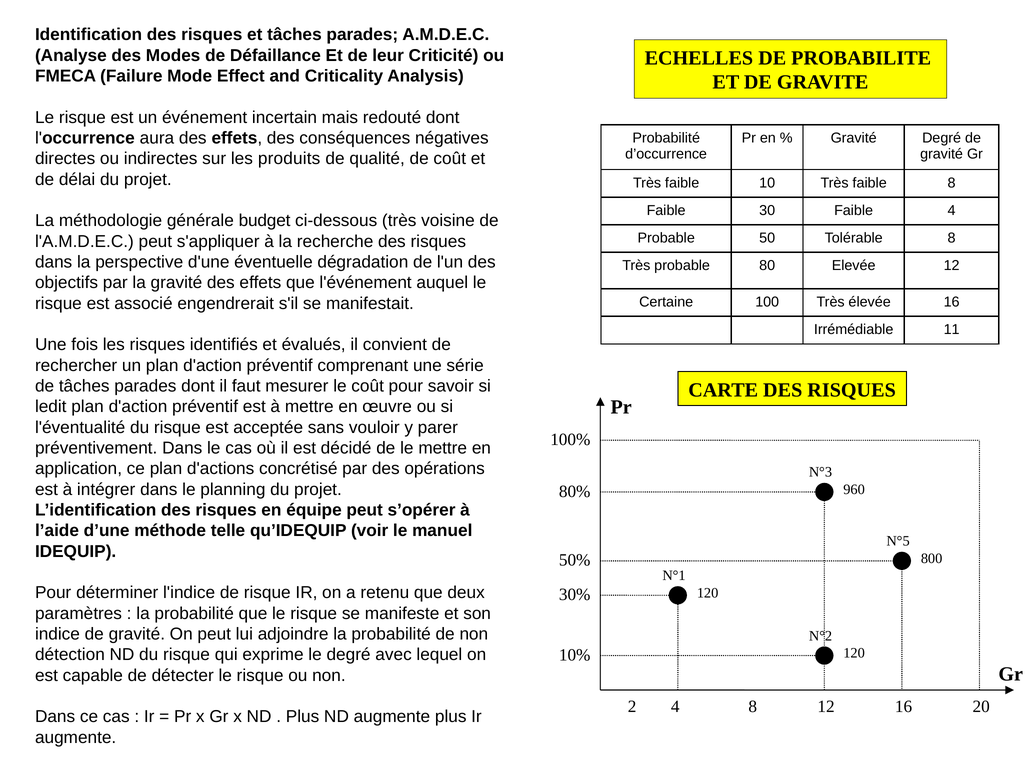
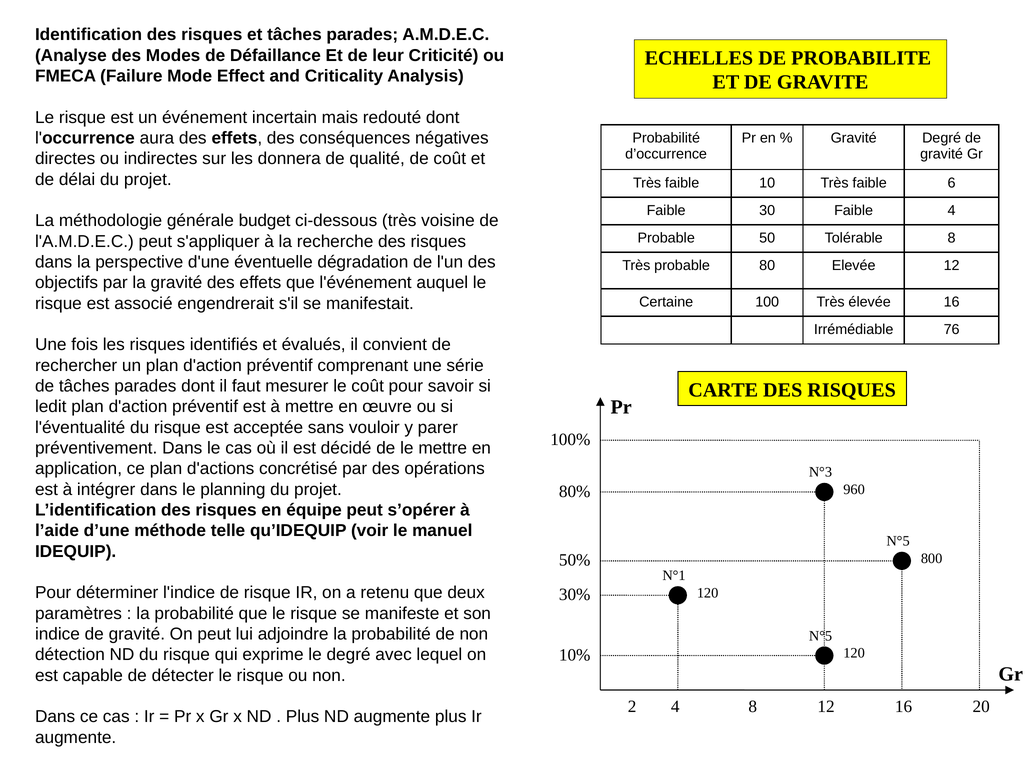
produits: produits -> donnera
faible 8: 8 -> 6
11: 11 -> 76
N°2 at (821, 636): N°2 -> N°5
